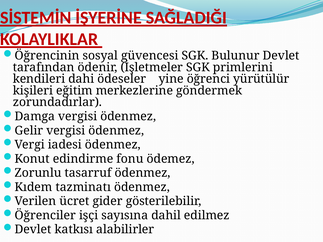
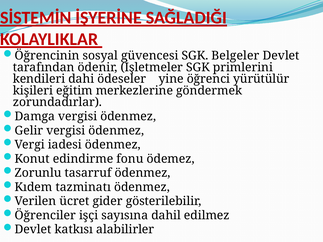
Bulunur: Bulunur -> Belgeler
